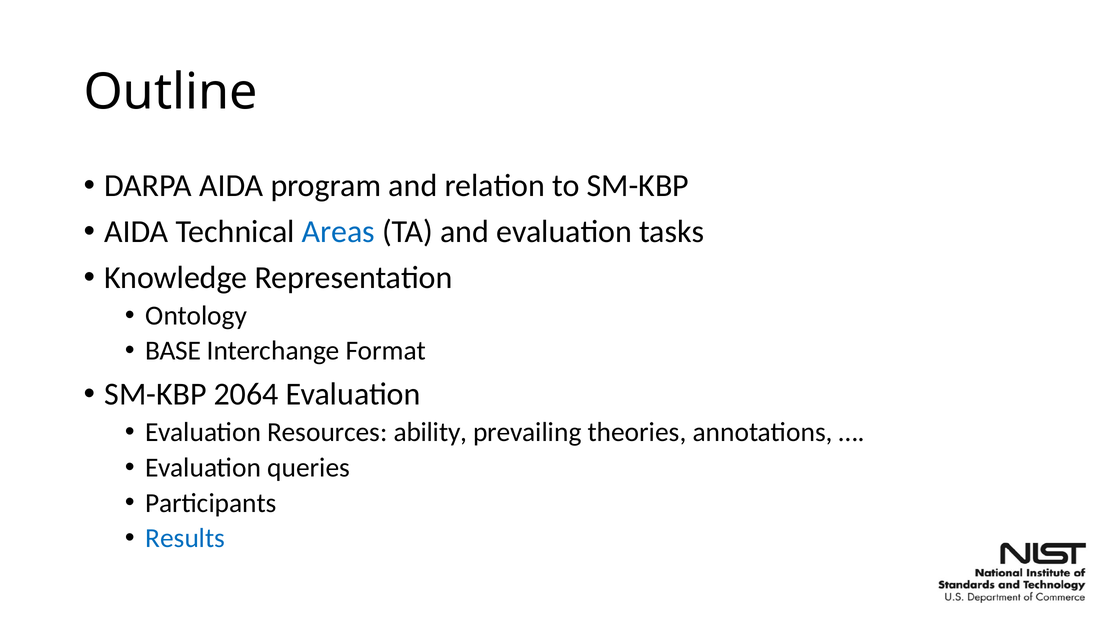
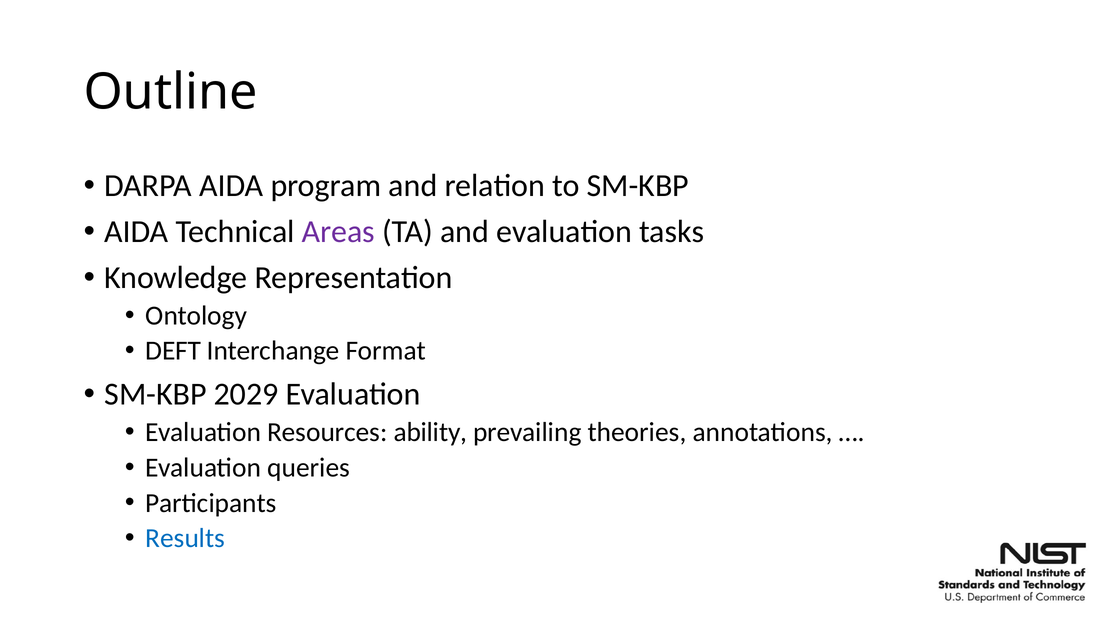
Areas colour: blue -> purple
BASE: BASE -> DEFT
2064: 2064 -> 2029
